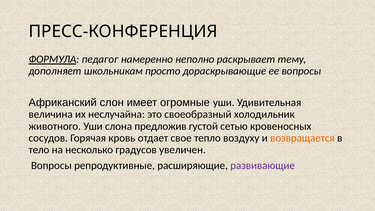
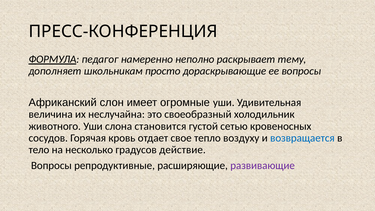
предложив: предложив -> становится
возвращается colour: orange -> blue
увеличен: увеличен -> действие
